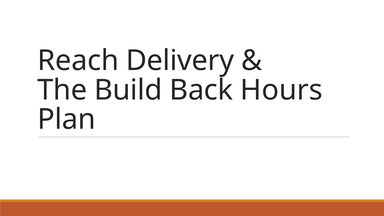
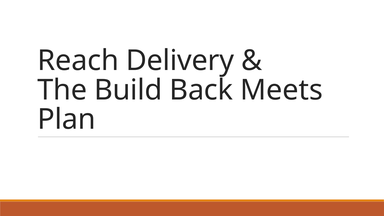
Hours: Hours -> Meets
